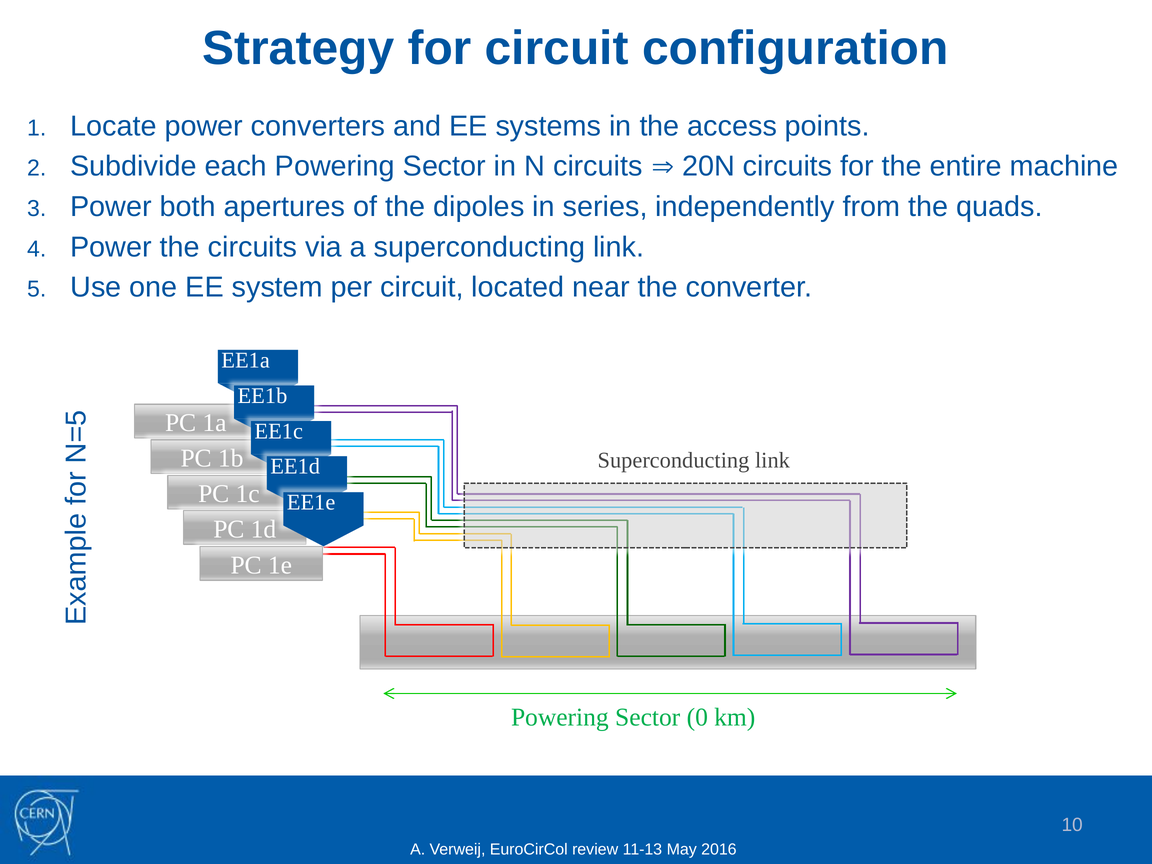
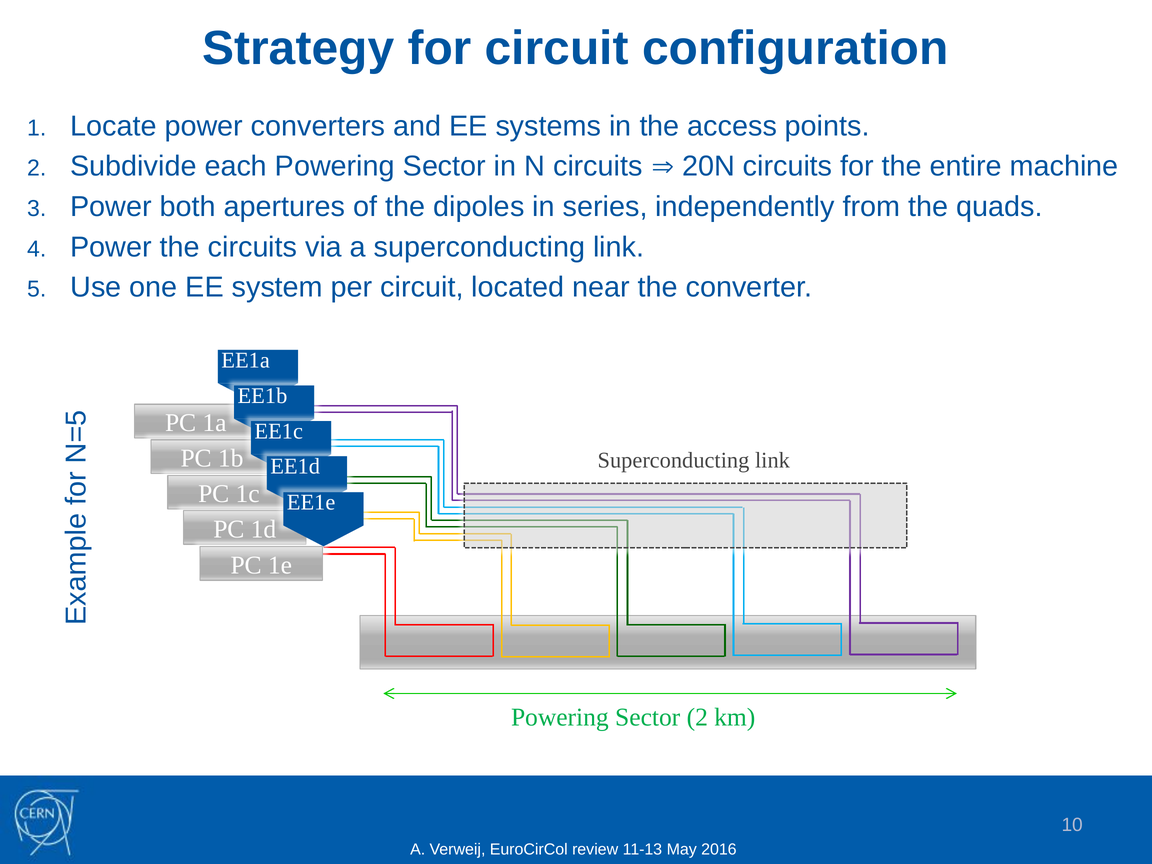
Sector 0: 0 -> 2
